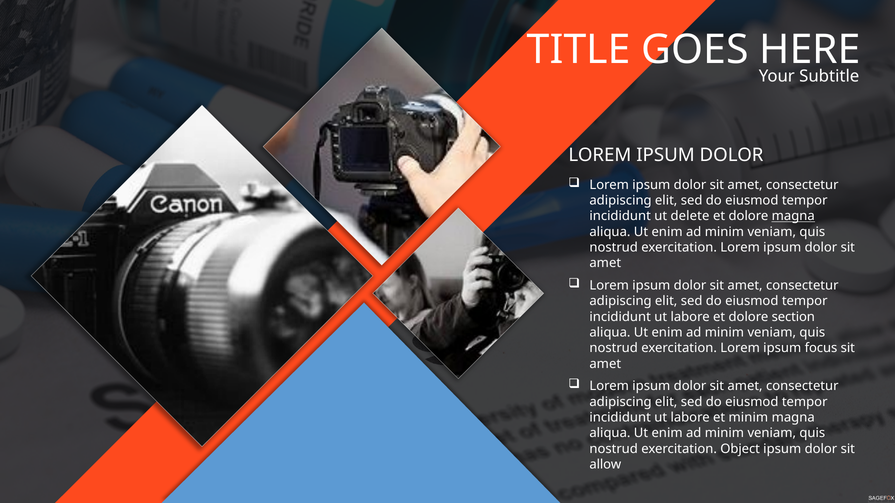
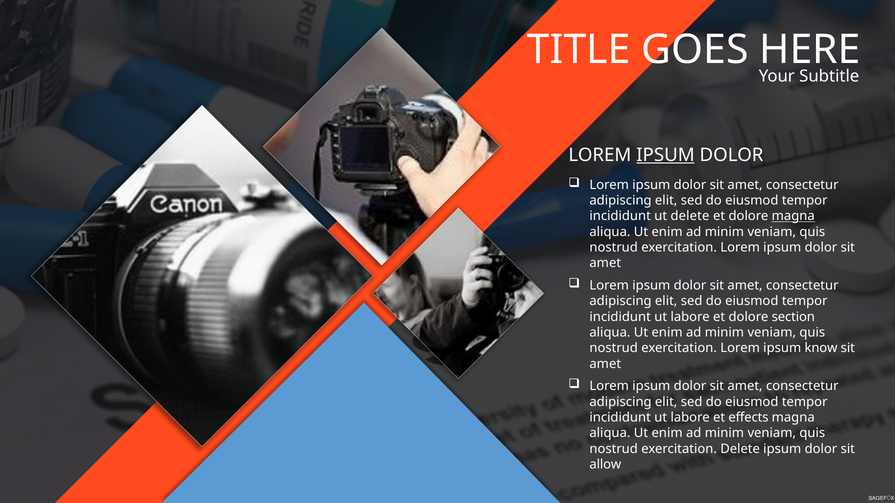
IPSUM at (665, 155) underline: none -> present
focus: focus -> know
et minim: minim -> effects
exercitation Object: Object -> Delete
